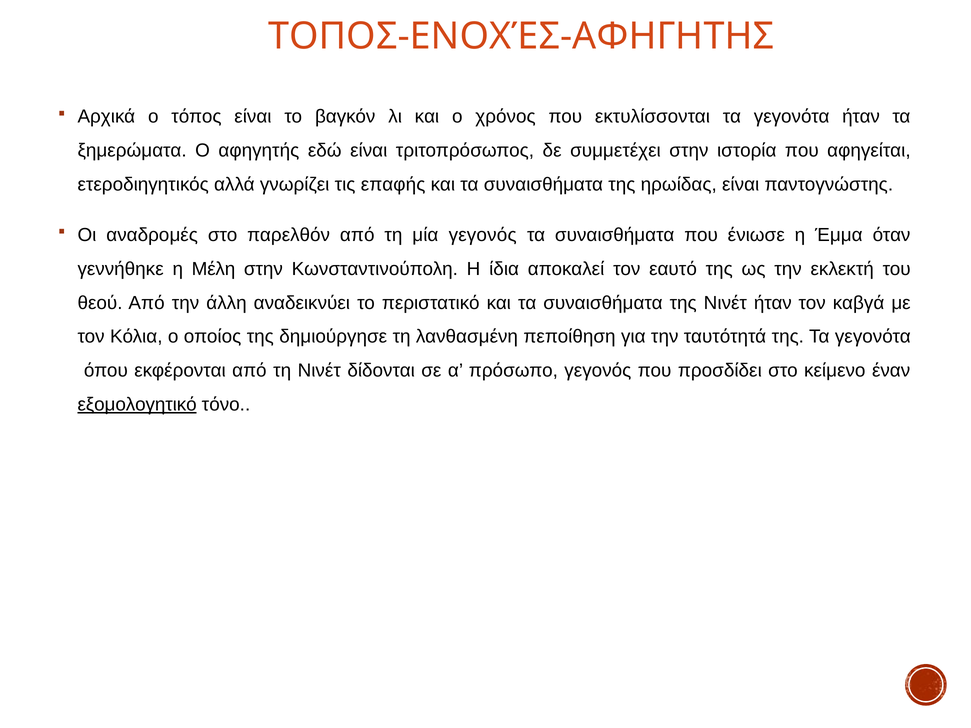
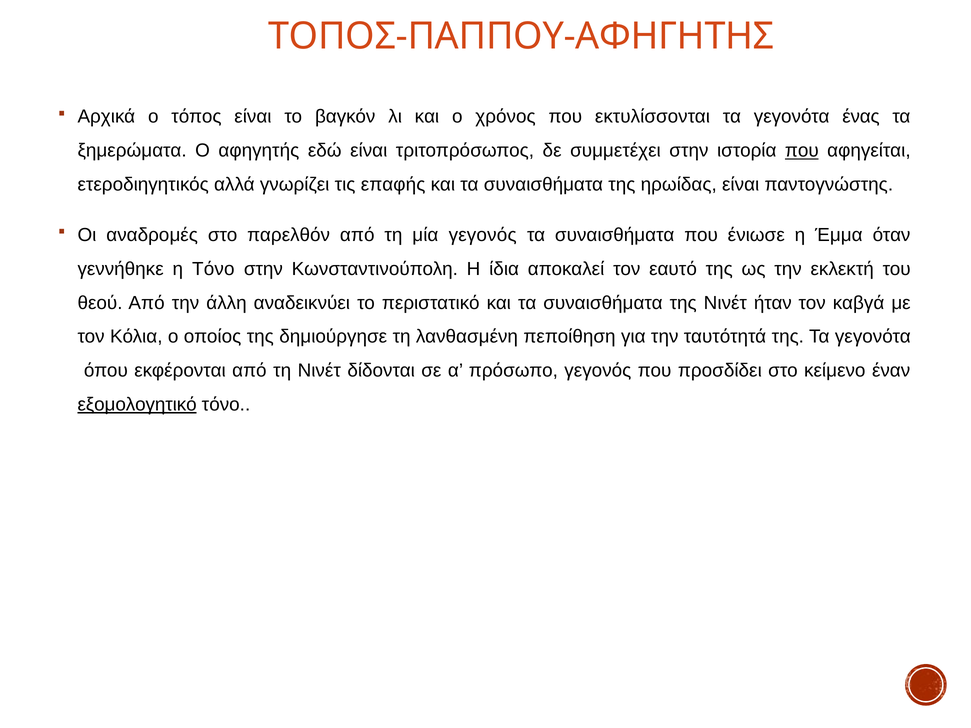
ΤΟΠΟΣ-ΕΝΟΧΈΣ-ΑΦΗΓΗΤΗΣ: ΤΟΠΟΣ-ΕΝΟΧΈΣ-ΑΦΗΓΗΤΗΣ -> ΤΟΠΟΣ-ΠΑΠΠΟΥ-ΑΦΗΓΗΤΗΣ
γεγονότα ήταν: ήταν -> ένας
που at (802, 151) underline: none -> present
η Μέλη: Μέλη -> Τόνο
